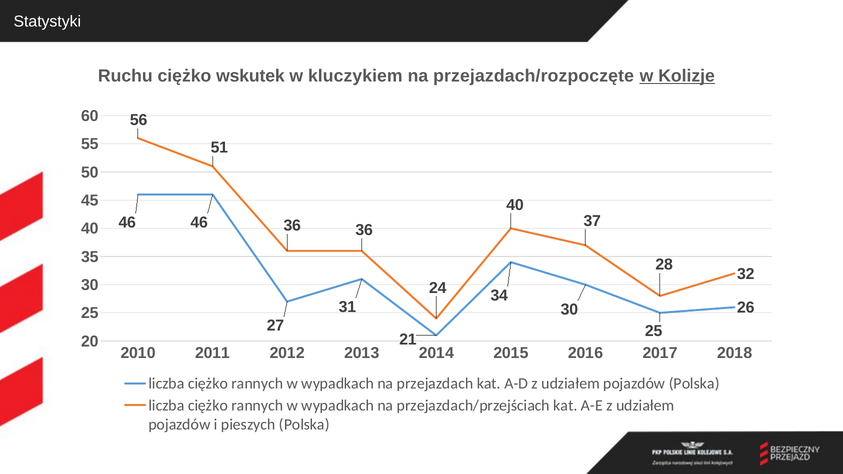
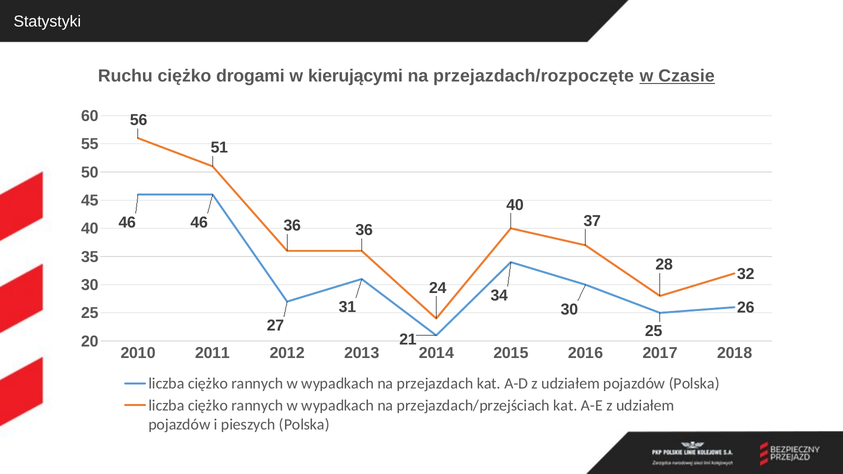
wskutek: wskutek -> drogami
kluczykiem: kluczykiem -> kierującymi
Kolizje: Kolizje -> Czasie
